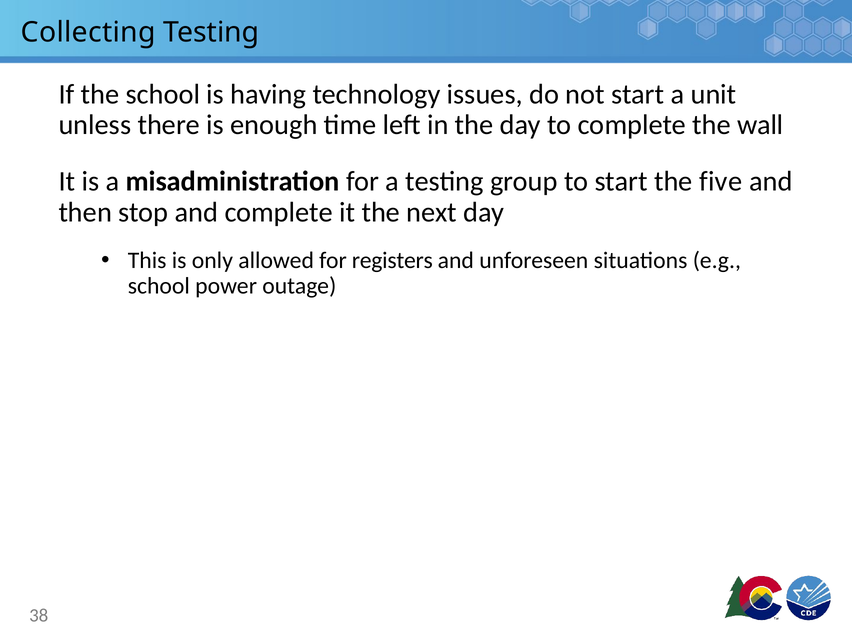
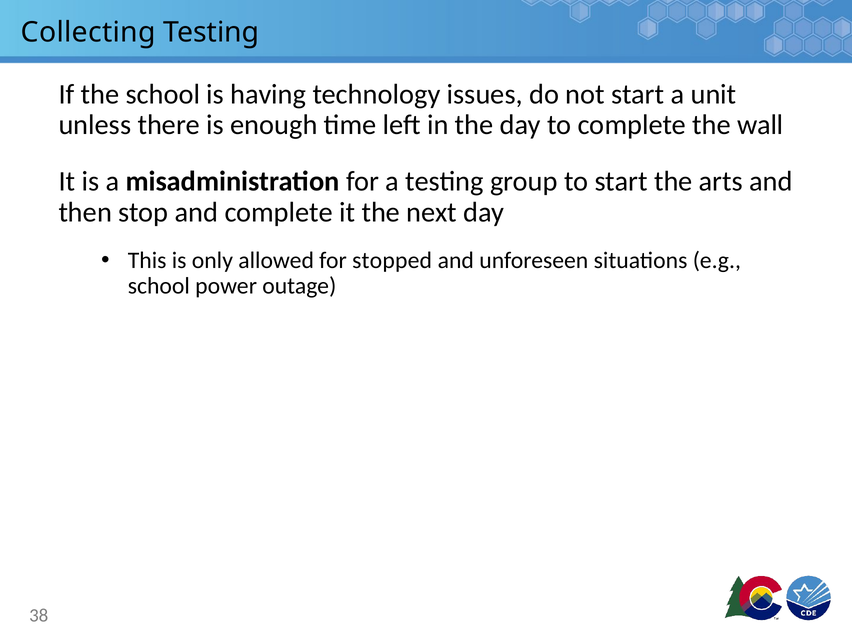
five: five -> arts
registers: registers -> stopped
